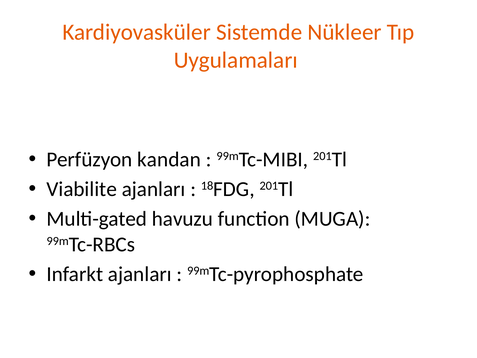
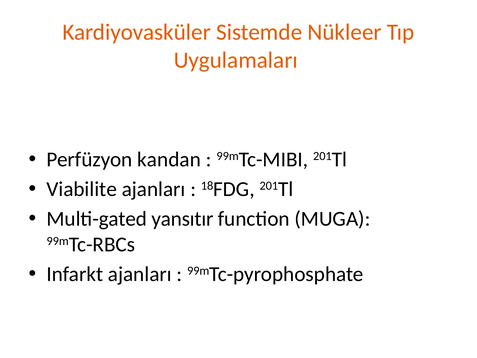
havuzu: havuzu -> yansıtır
